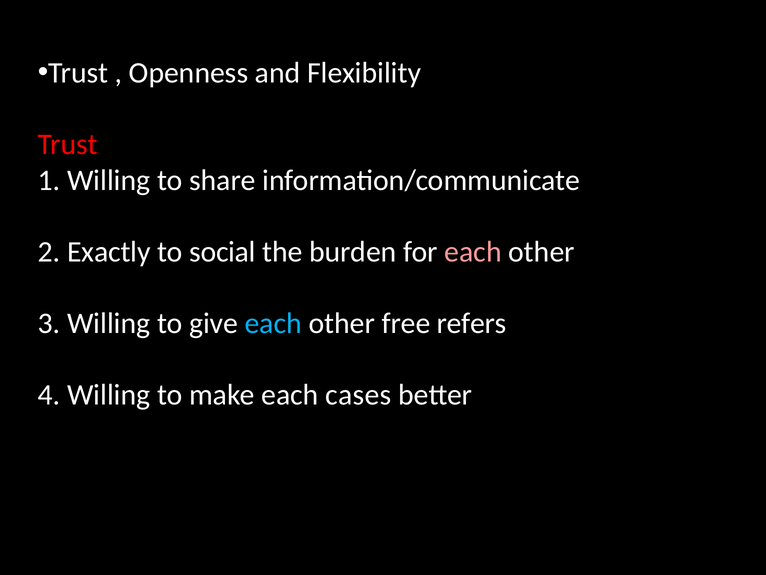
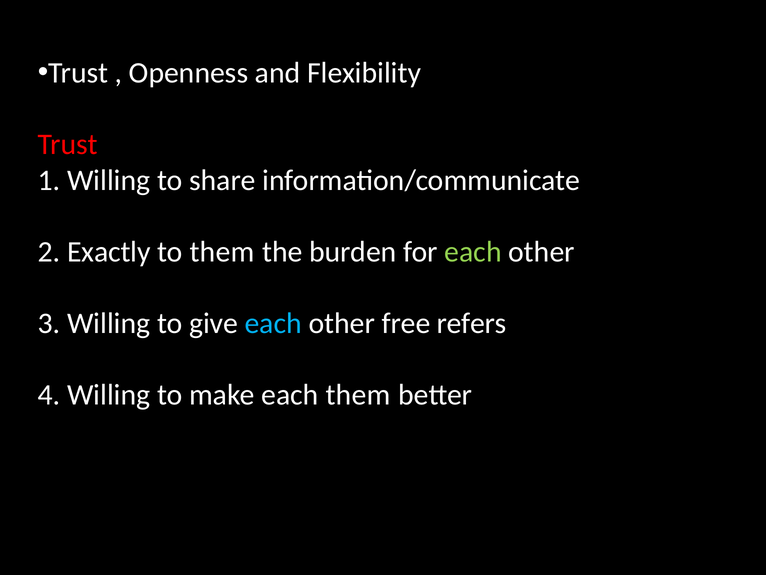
to social: social -> them
each at (473, 252) colour: pink -> light green
each cases: cases -> them
